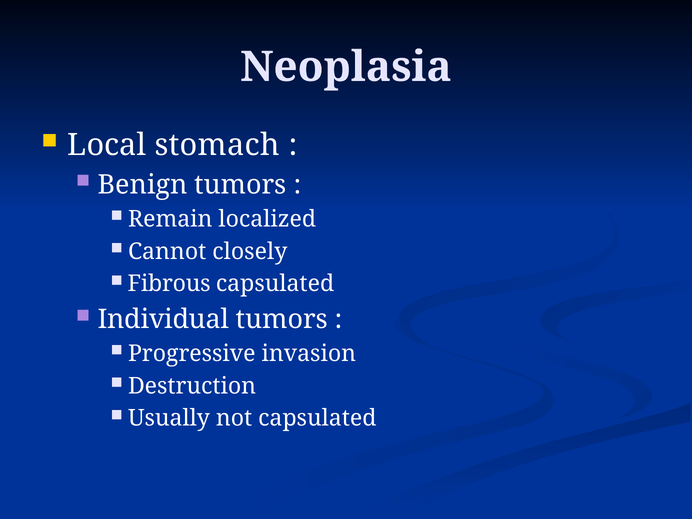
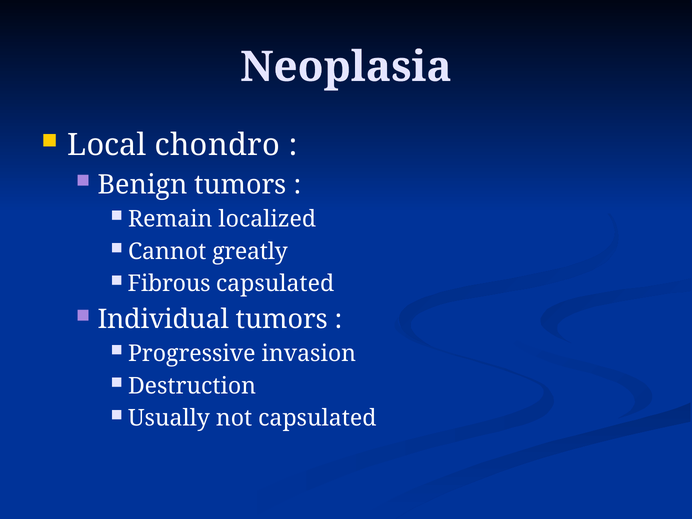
stomach: stomach -> chondro
closely: closely -> greatly
